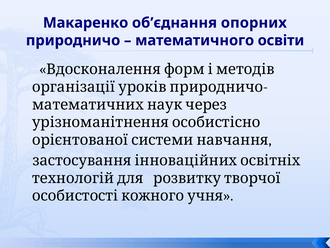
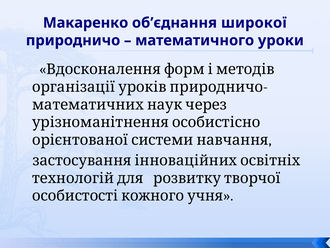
опорних: опорних -> широкої
освіти: освіти -> уроки
